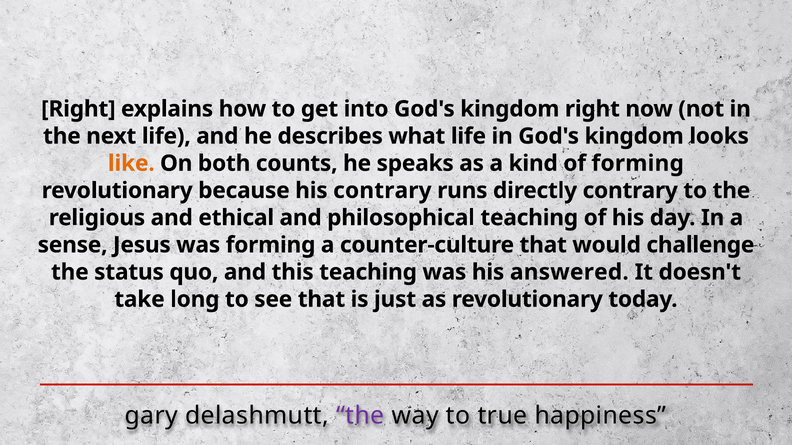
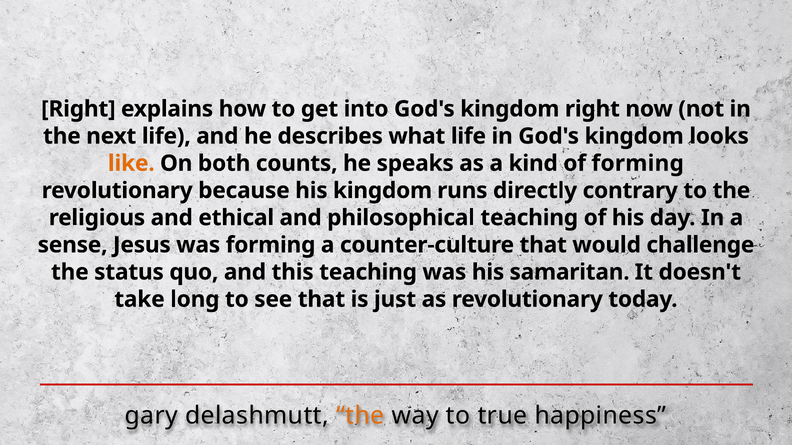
his contrary: contrary -> kingdom
answered: answered -> samaritan
the at (360, 416) colour: purple -> orange
